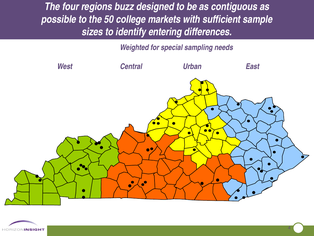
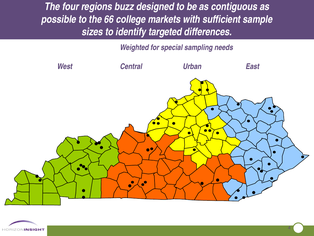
50: 50 -> 66
entering: entering -> targeted
